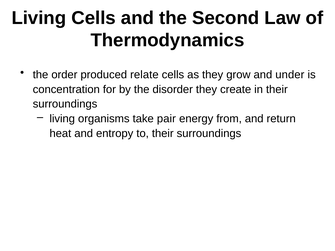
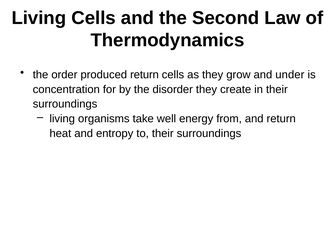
produced relate: relate -> return
pair: pair -> well
